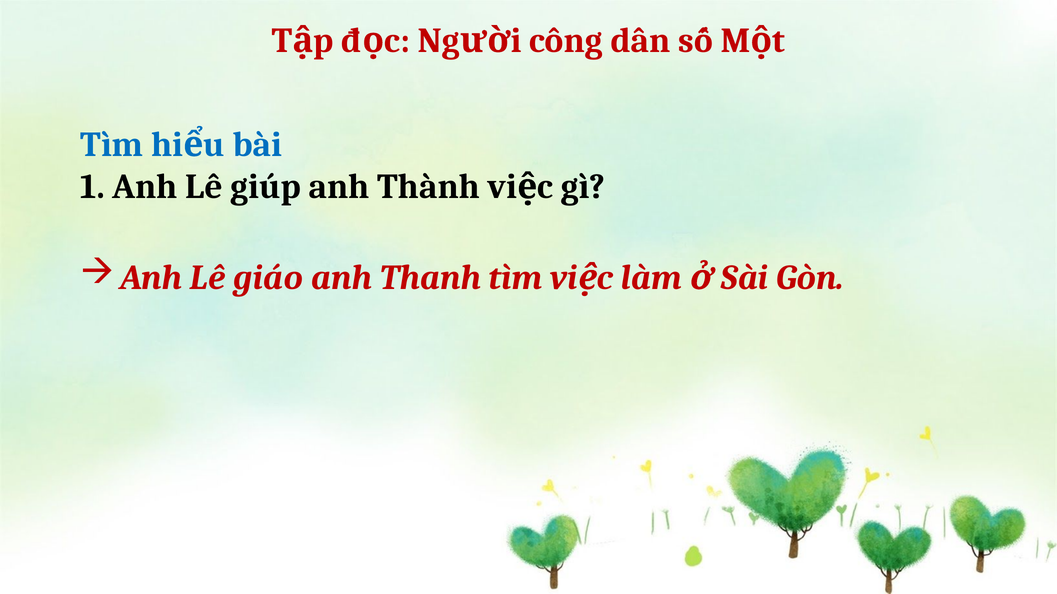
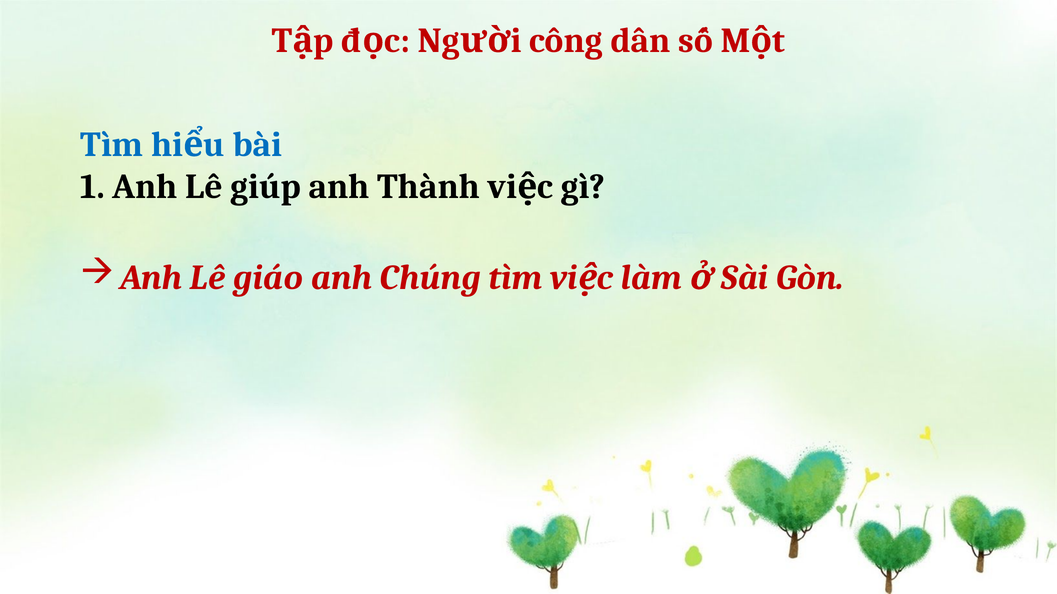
Thanh: Thanh -> Chúng
